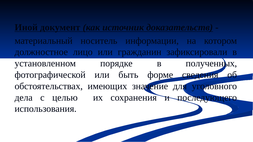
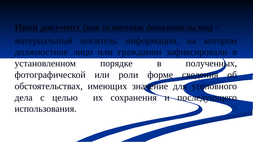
быть: быть -> роли
